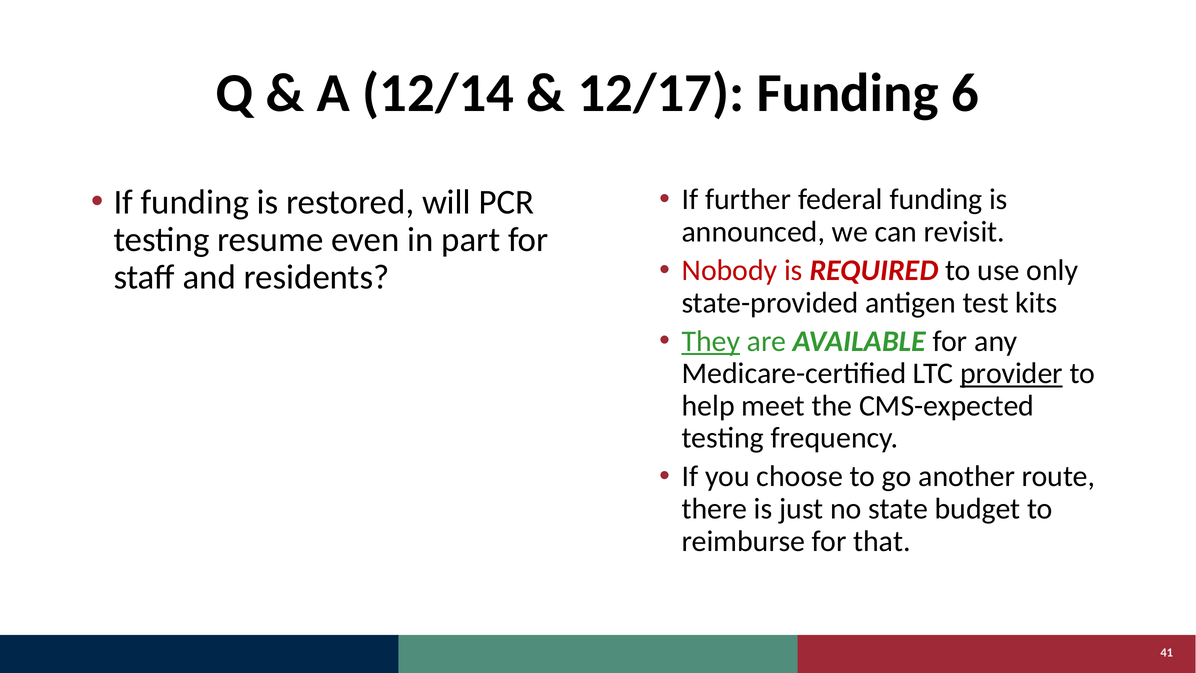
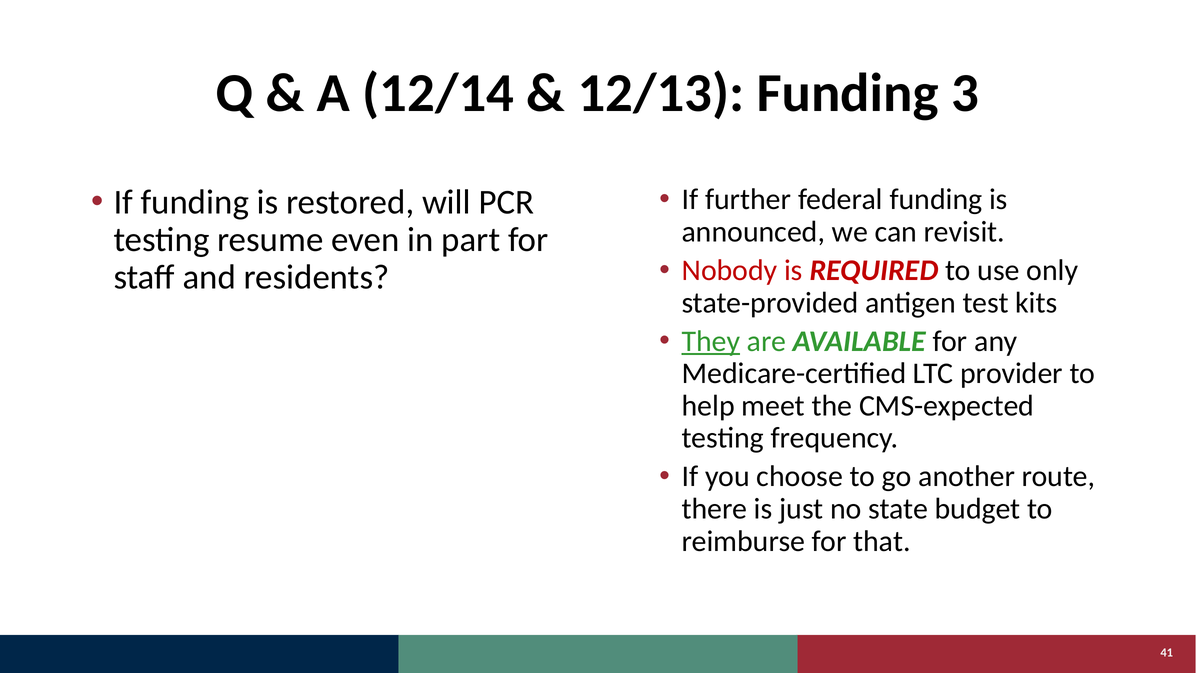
12/17: 12/17 -> 12/13
6: 6 -> 3
provider underline: present -> none
